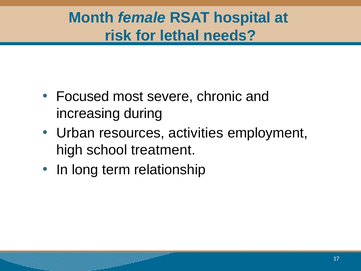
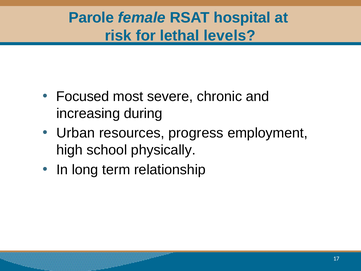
Month: Month -> Parole
needs: needs -> levels
activities: activities -> progress
treatment: treatment -> physically
